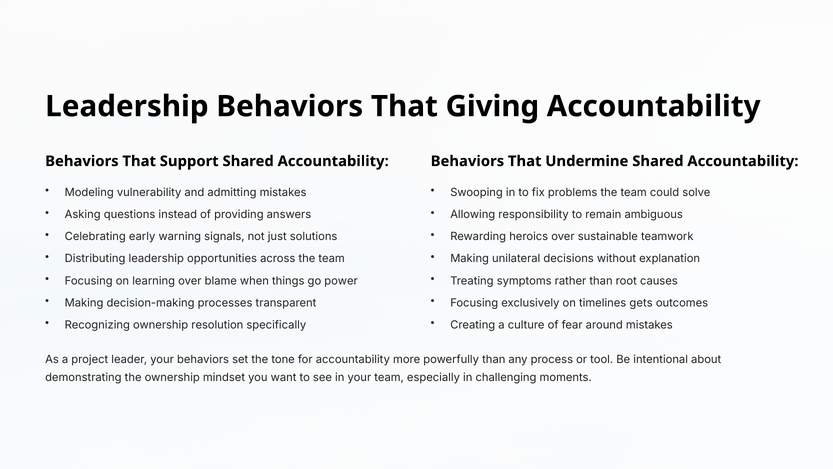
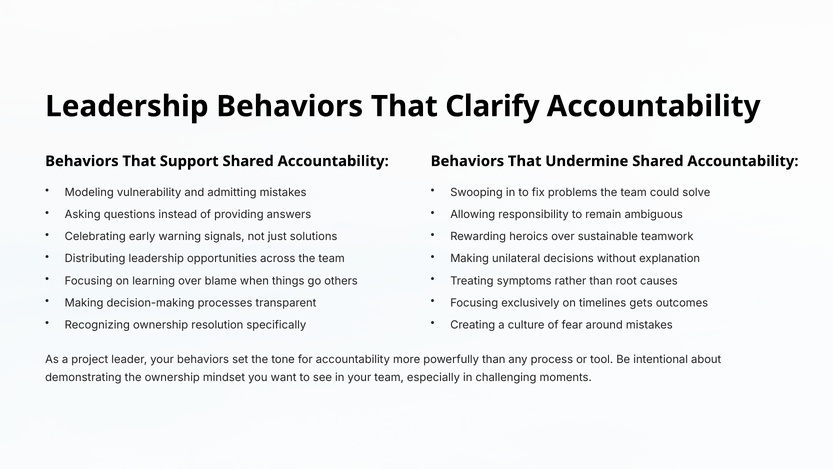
Giving: Giving -> Clarify
power: power -> others
